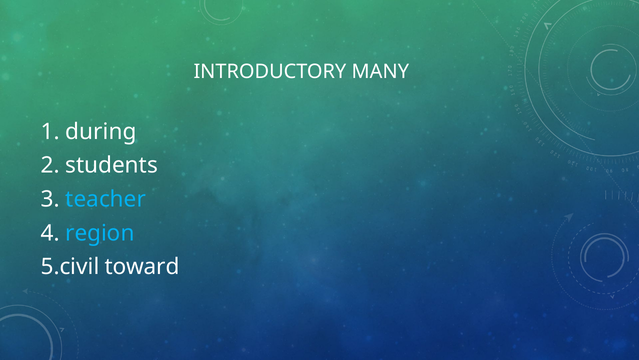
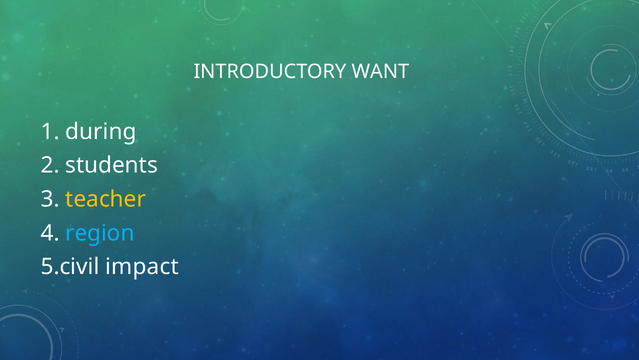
MANY: MANY -> WANT
teacher colour: light blue -> yellow
toward: toward -> impact
